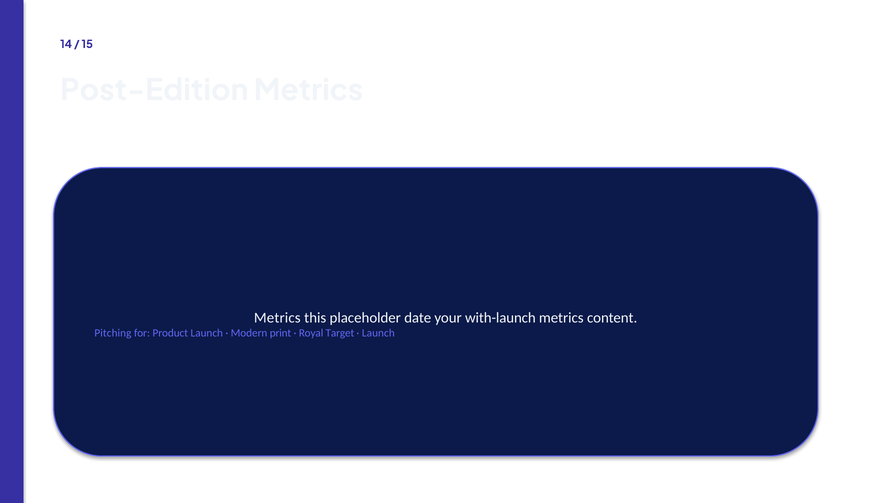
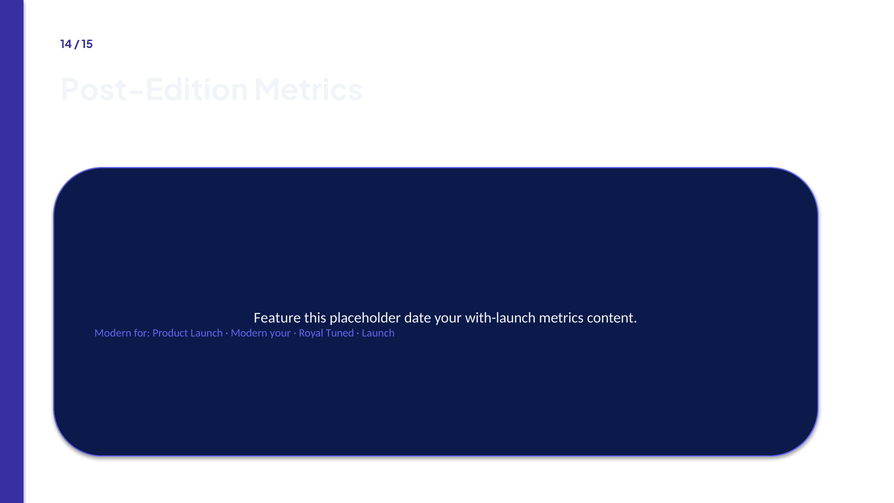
Metrics at (277, 318): Metrics -> Feature
Pitching at (113, 333): Pitching -> Modern
Modern print: print -> your
Target: Target -> Tuned
